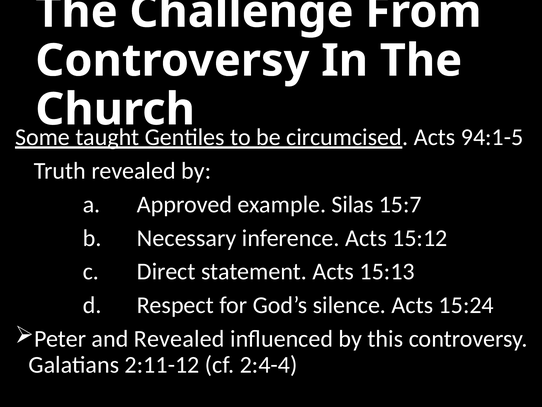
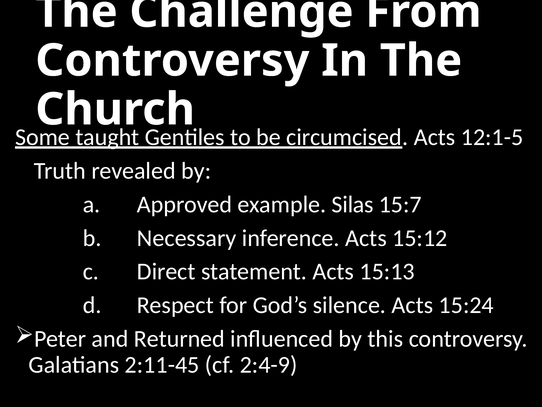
94:1-5: 94:1-5 -> 12:1-5
and Revealed: Revealed -> Returned
2:11-12: 2:11-12 -> 2:11-45
2:4-4: 2:4-4 -> 2:4-9
